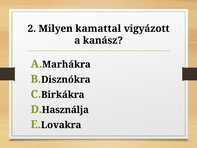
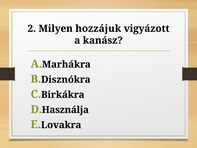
kamattal: kamattal -> hozzájuk
